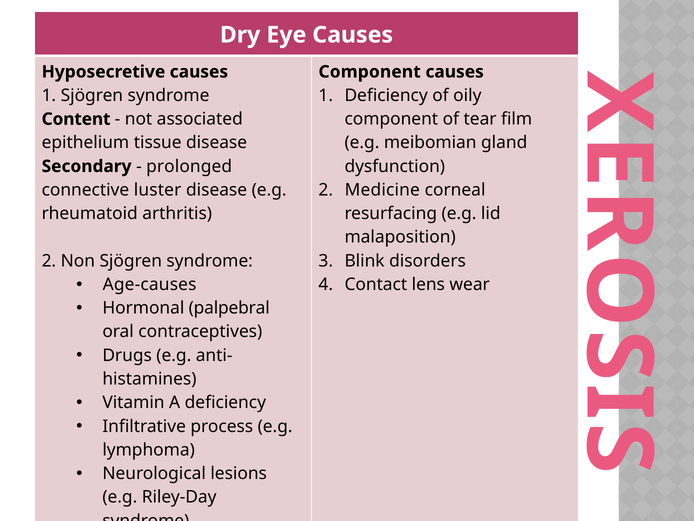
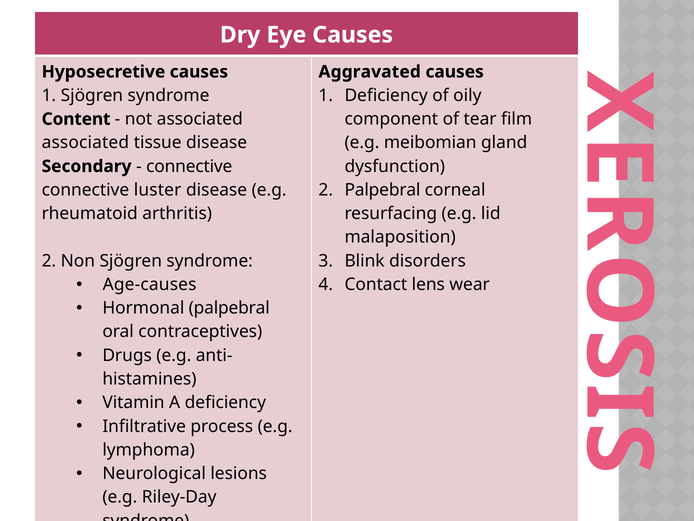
Component at (370, 72): Component -> Aggravated
epithelium at (85, 143): epithelium -> associated
prolonged at (189, 166): prolonged -> connective
2 Medicine: Medicine -> Palpebral
